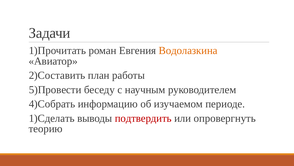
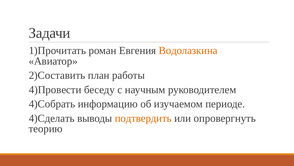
5)Провести: 5)Провести -> 4)Провести
1)Сделать: 1)Сделать -> 4)Сделать
подтвердить colour: red -> orange
